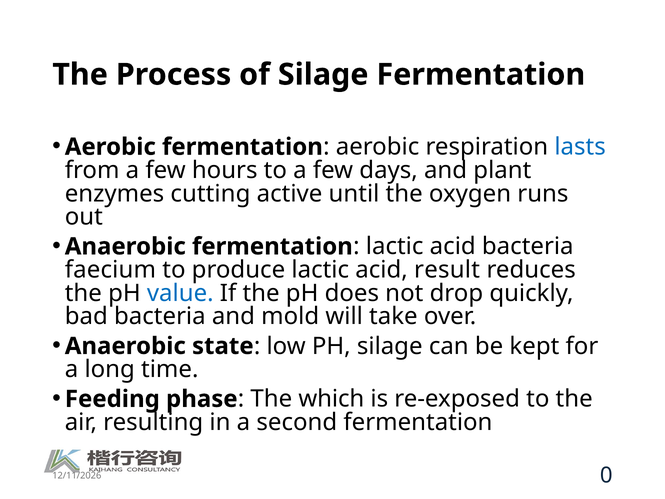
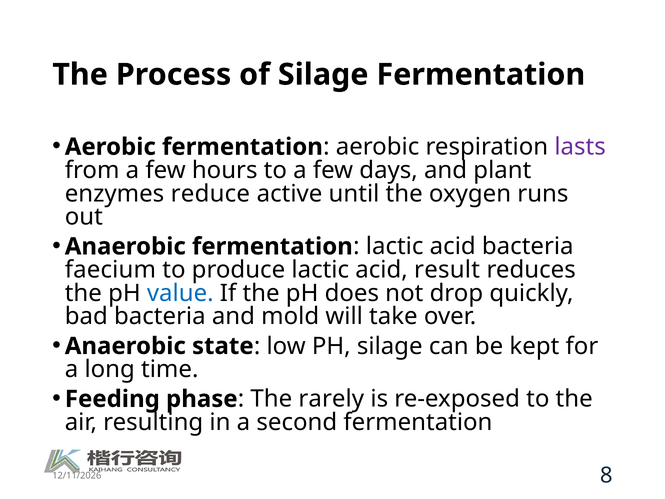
lasts colour: blue -> purple
cutting: cutting -> reduce
which: which -> rarely
0: 0 -> 8
